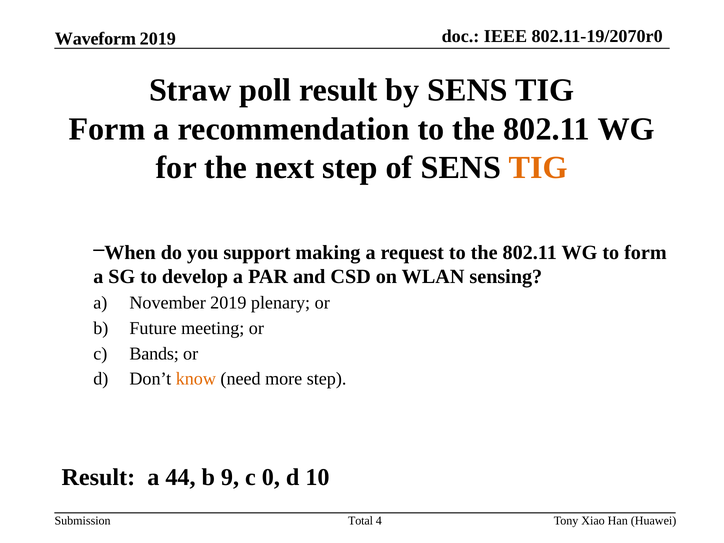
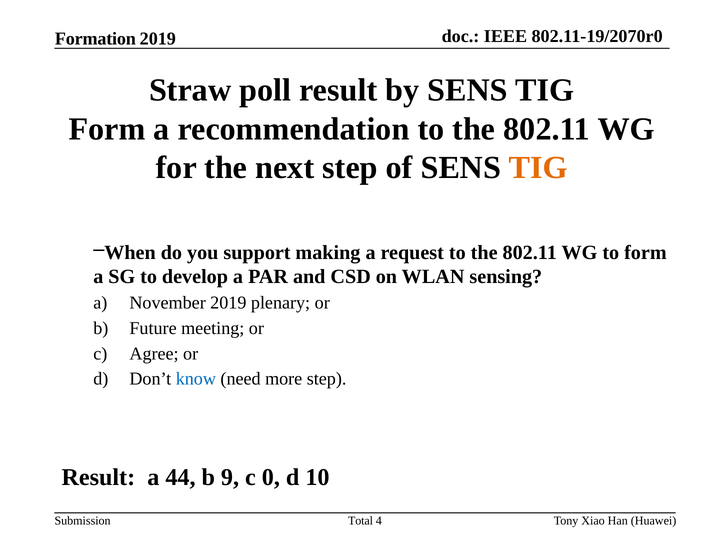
Waveform: Waveform -> Formation
Bands: Bands -> Agree
know colour: orange -> blue
